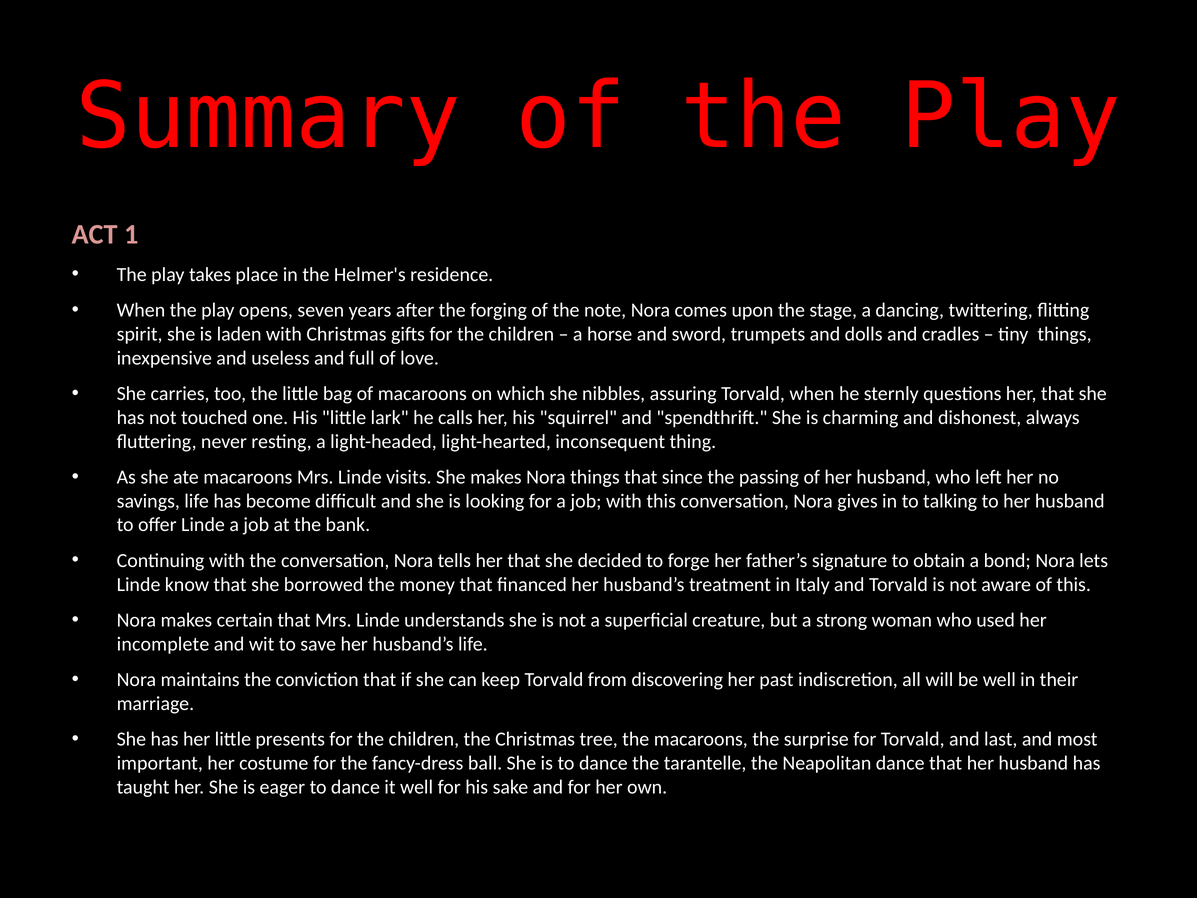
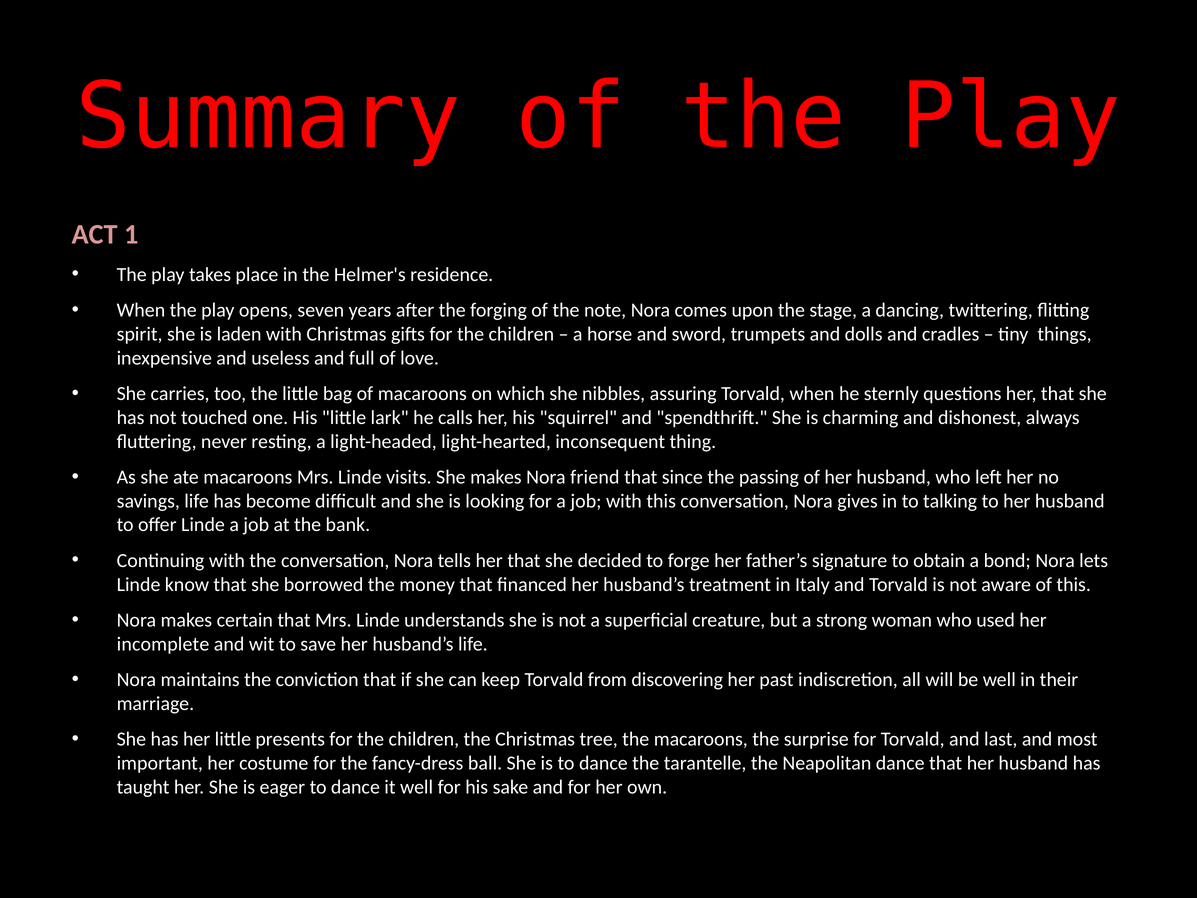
Nora things: things -> friend
